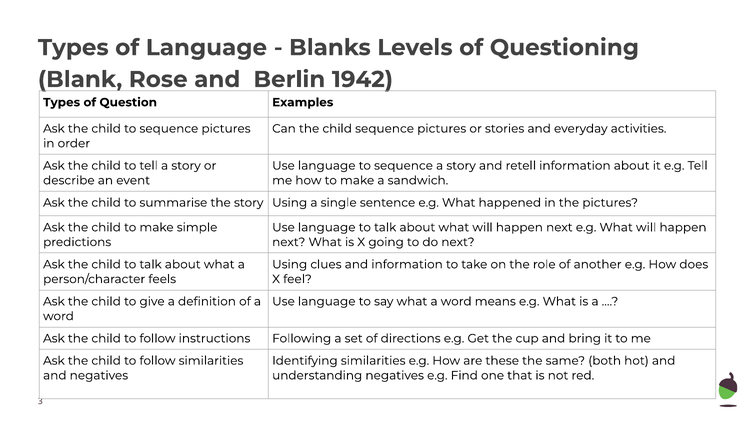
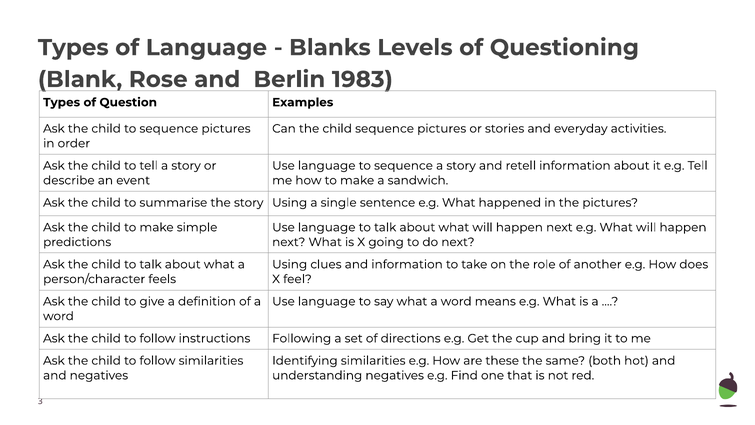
1942: 1942 -> 1983
